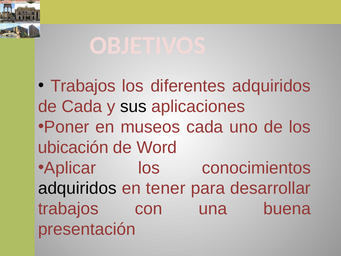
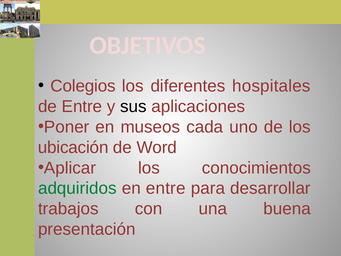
Trabajos at (83, 86): Trabajos -> Colegios
diferentes adquiridos: adquiridos -> hospitales
de Cada: Cada -> Entre
adquiridos at (77, 188) colour: black -> green
en tener: tener -> entre
